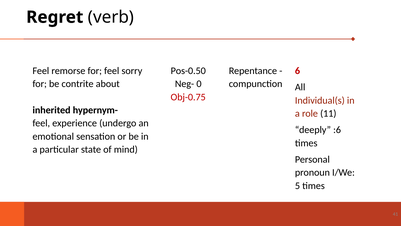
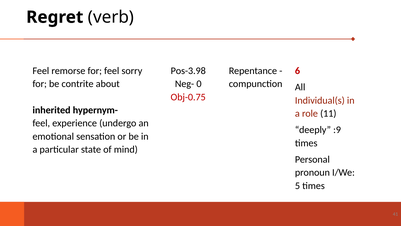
Pos-0.50: Pos-0.50 -> Pos-3.98
:6: :6 -> :9
